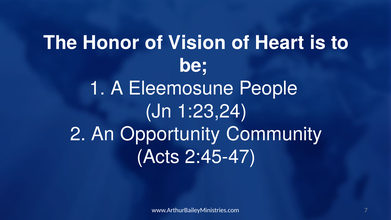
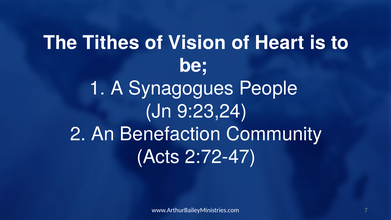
Honor: Honor -> Tithes
Eleemosune: Eleemosune -> Synagogues
1:23,24: 1:23,24 -> 9:23,24
Opportunity: Opportunity -> Benefaction
2:45-47: 2:45-47 -> 2:72-47
